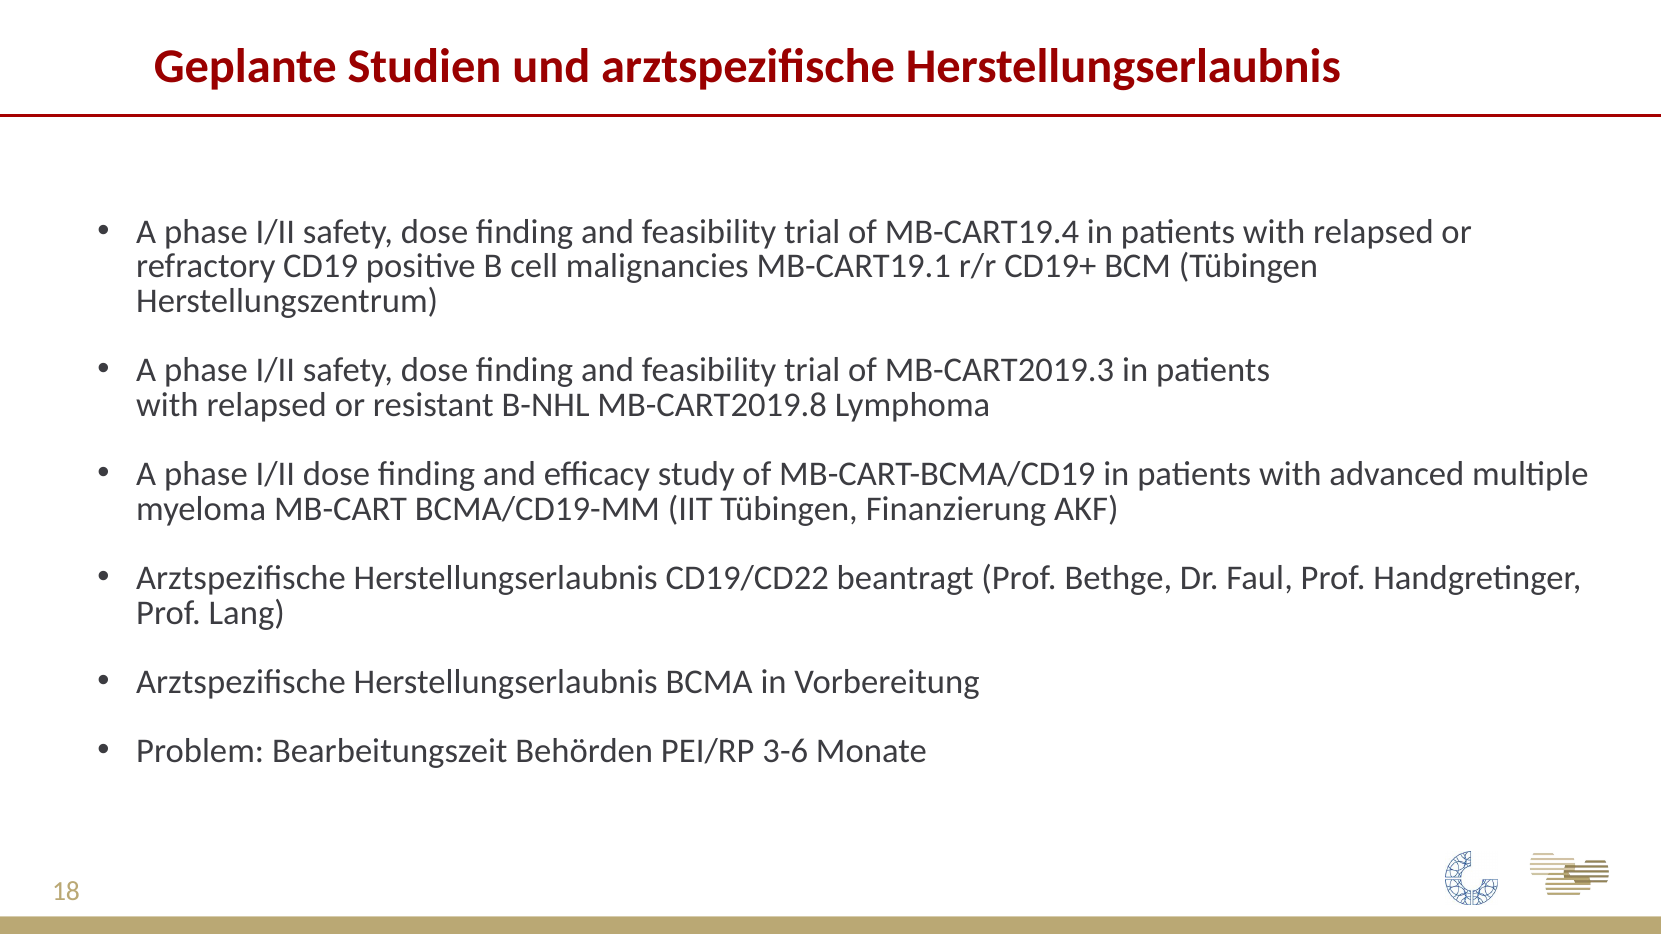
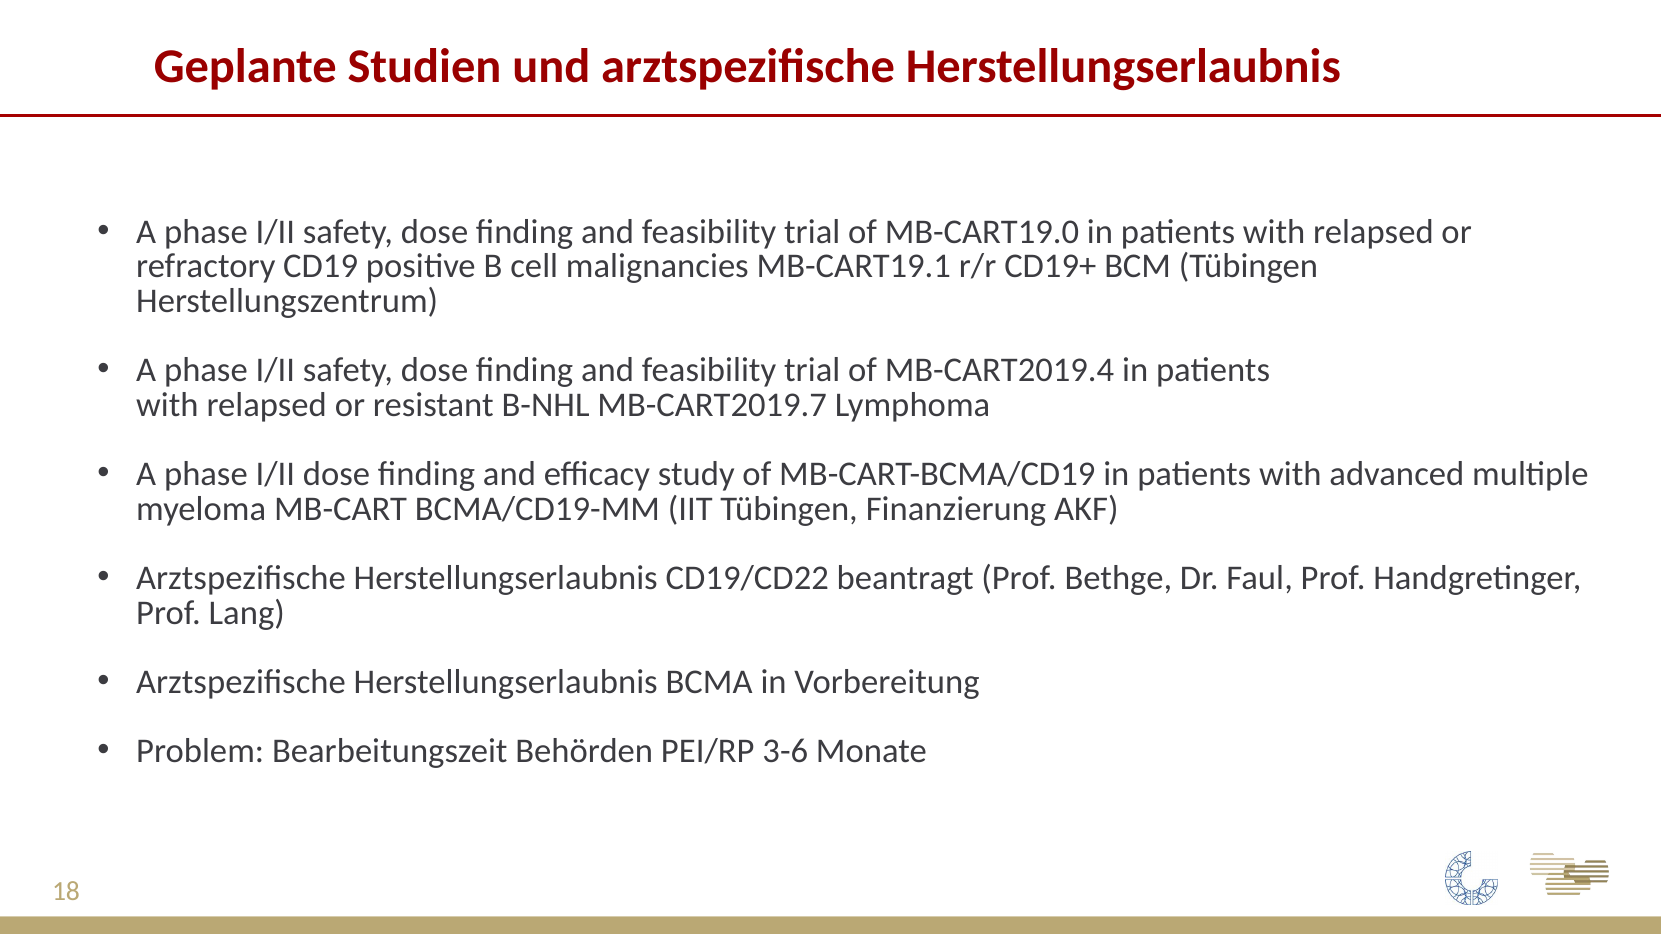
MB-CART19.4: MB-CART19.4 -> MB-CART19.0
MB-CART2019.3: MB-CART2019.3 -> MB-CART2019.4
MB-CART2019.8: MB-CART2019.8 -> MB-CART2019.7
